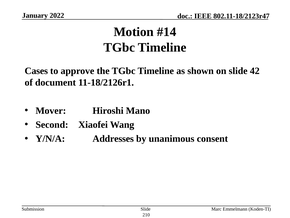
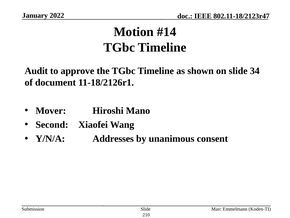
Cases: Cases -> Audit
42: 42 -> 34
